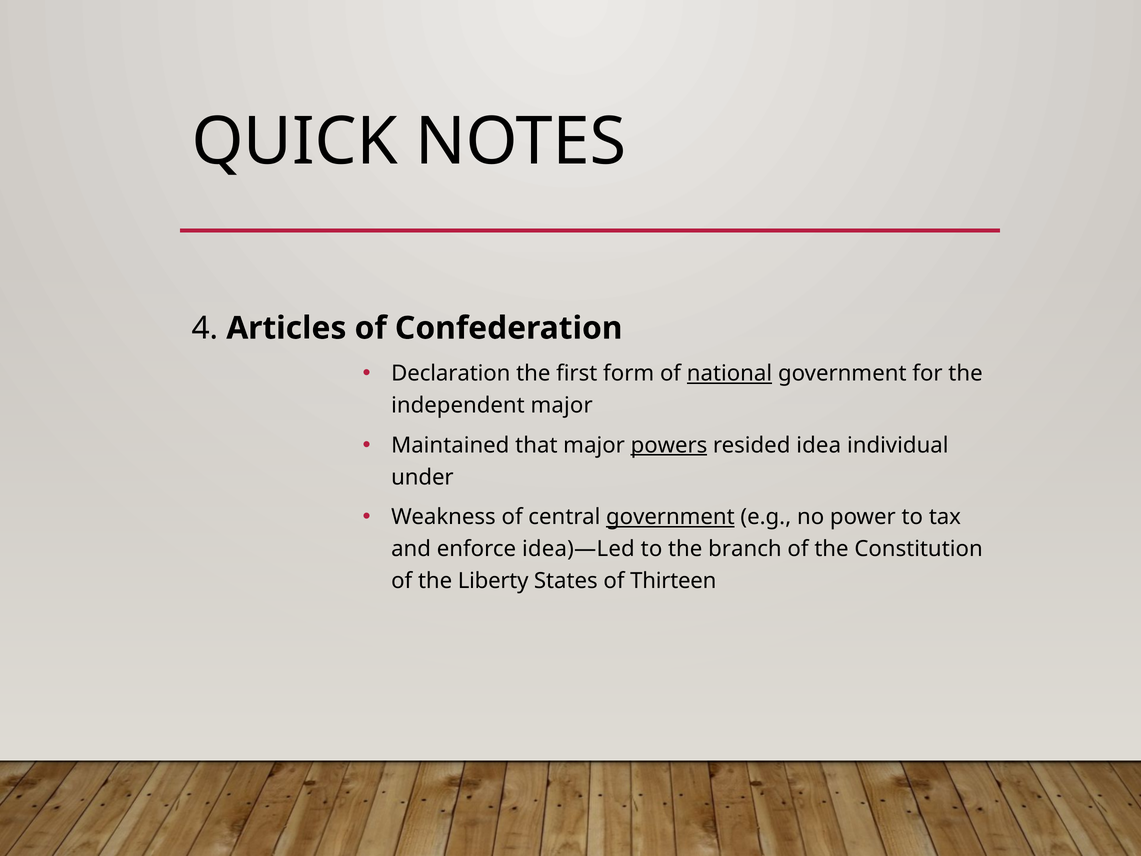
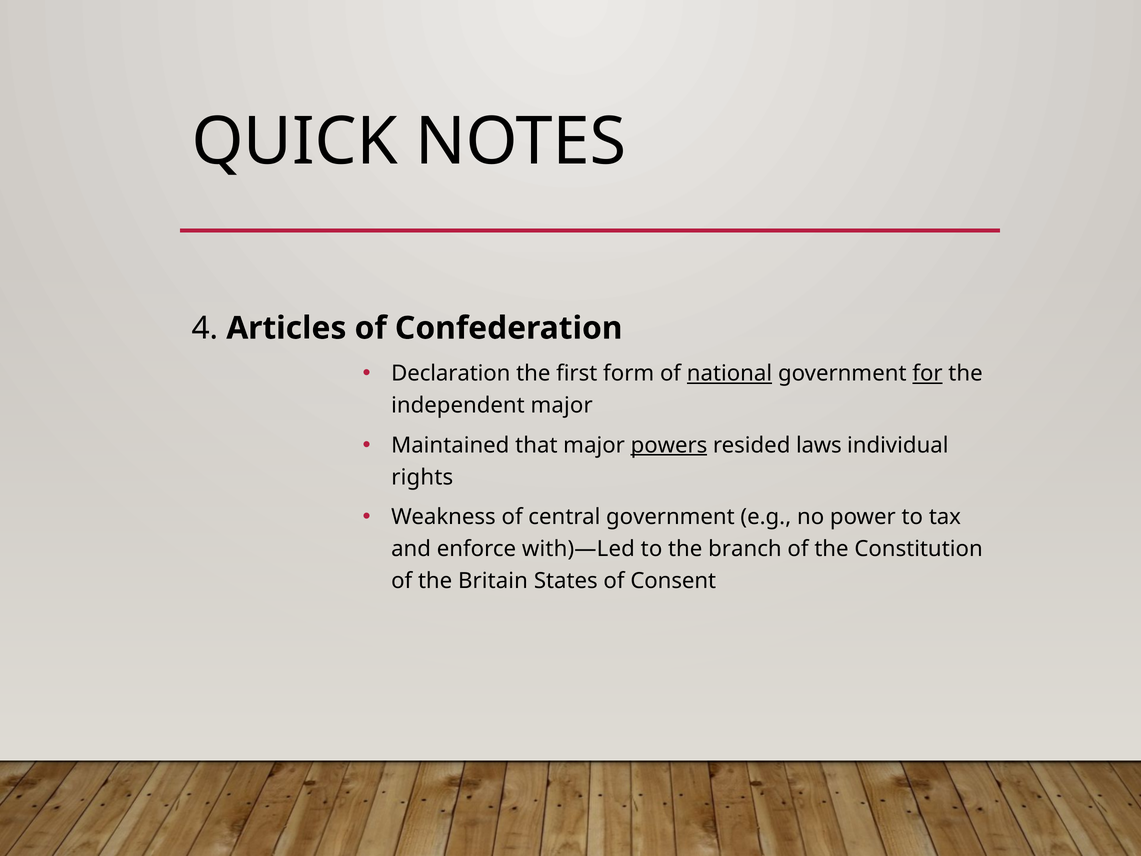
for underline: none -> present
idea: idea -> laws
under: under -> rights
government at (670, 517) underline: present -> none
idea)—Led: idea)—Led -> with)—Led
Liberty: Liberty -> Britain
Thirteen: Thirteen -> Consent
